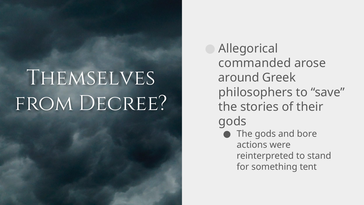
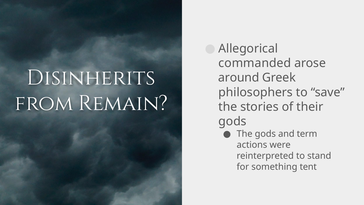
Themselves: Themselves -> Disinherits
Decree: Decree -> Remain
bore: bore -> term
